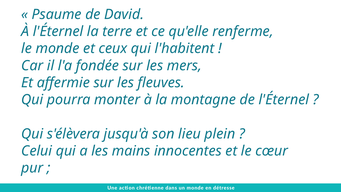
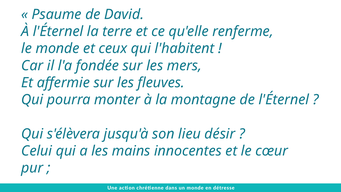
plein: plein -> désir
